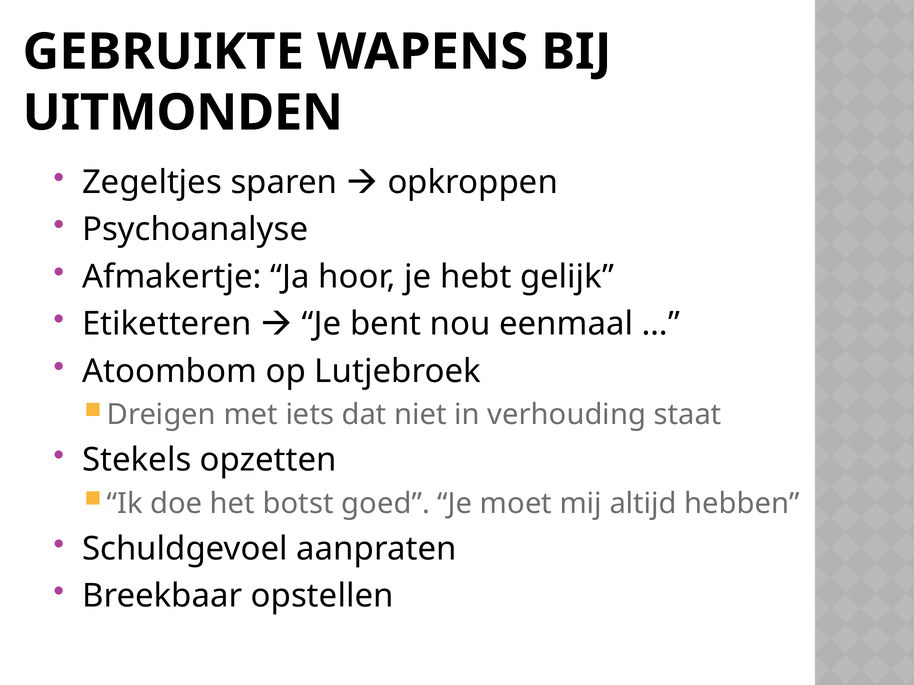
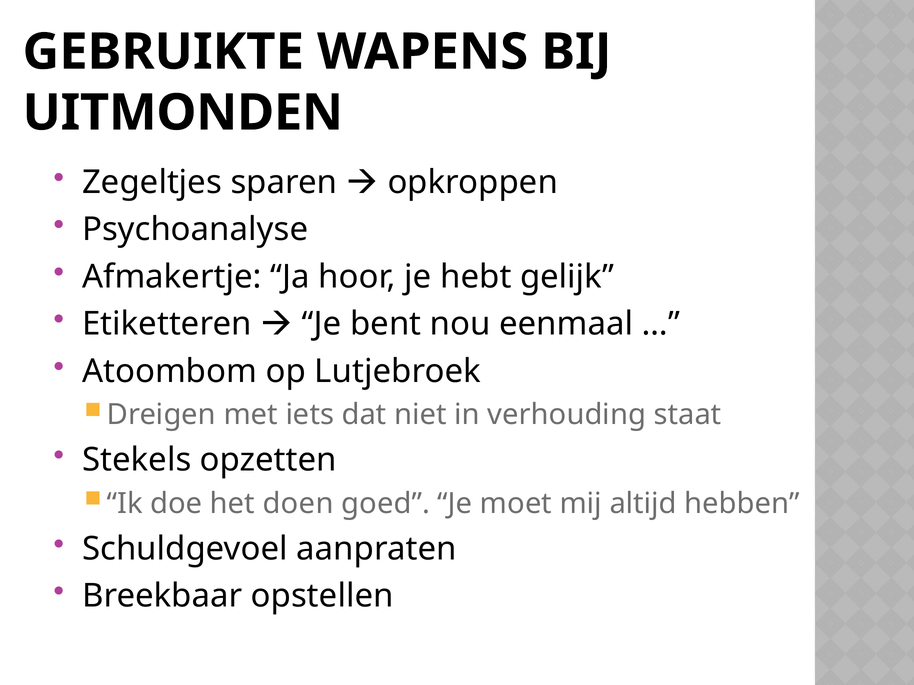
botst: botst -> doen
